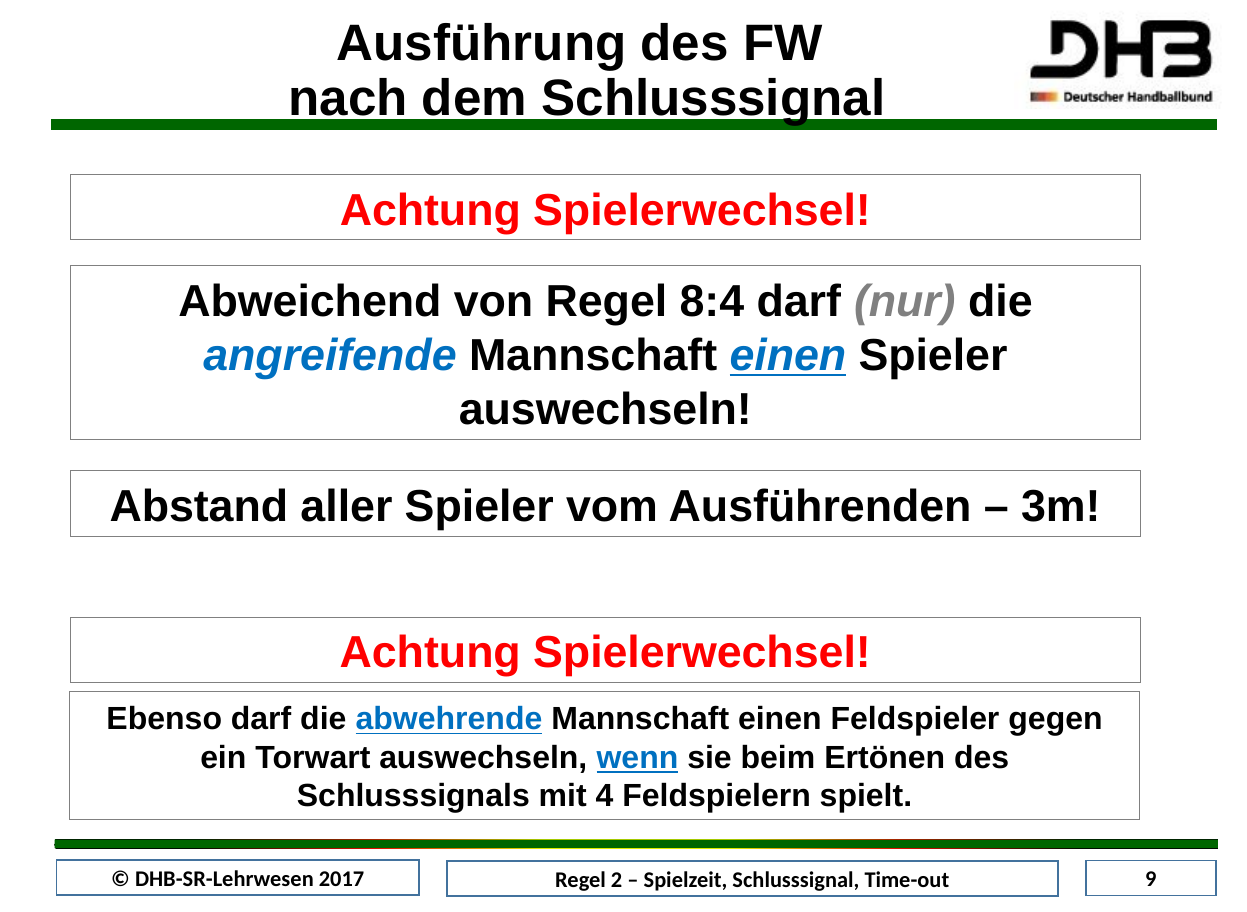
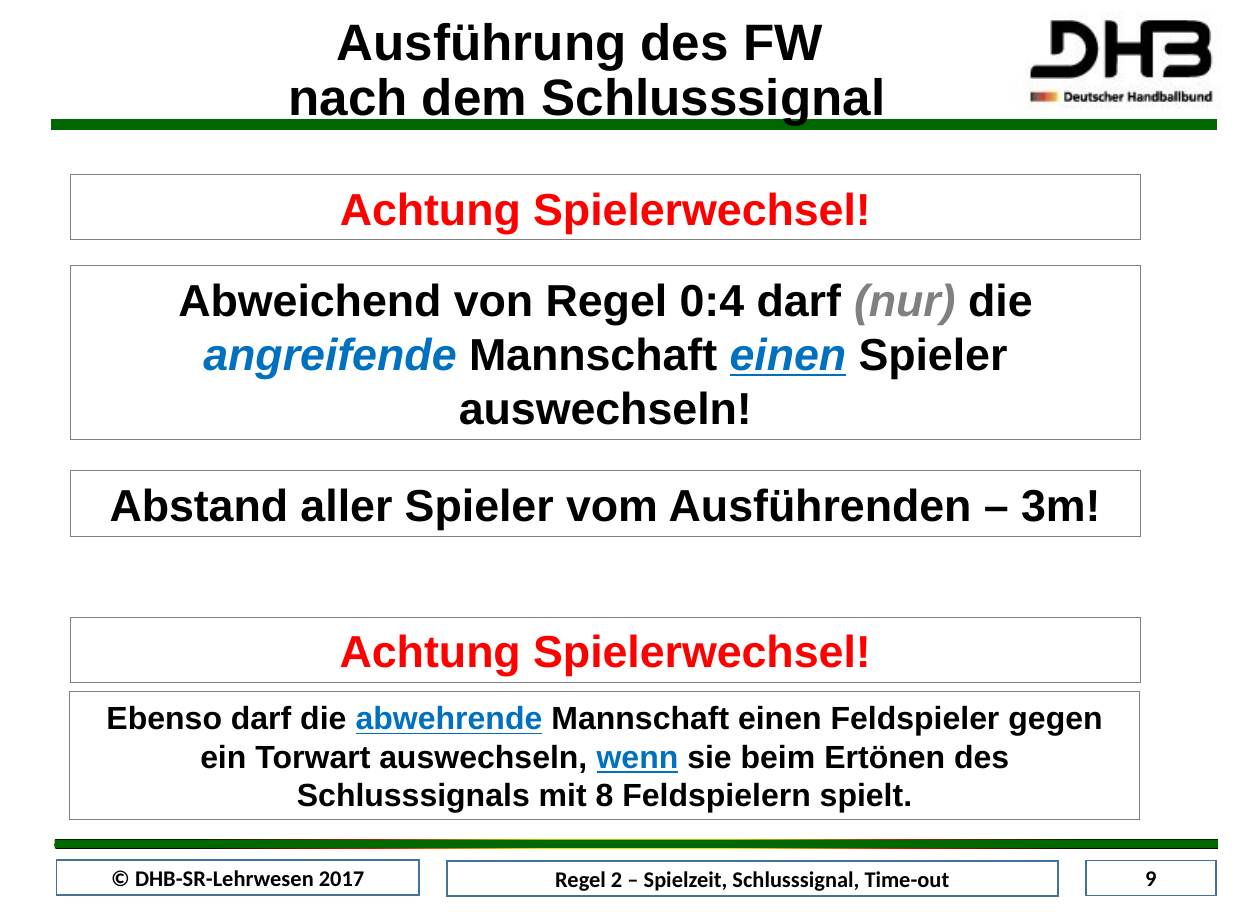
8:4: 8:4 -> 0:4
4: 4 -> 8
